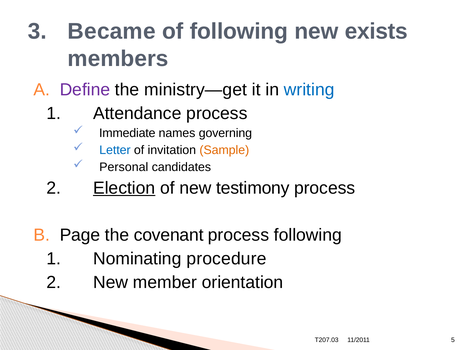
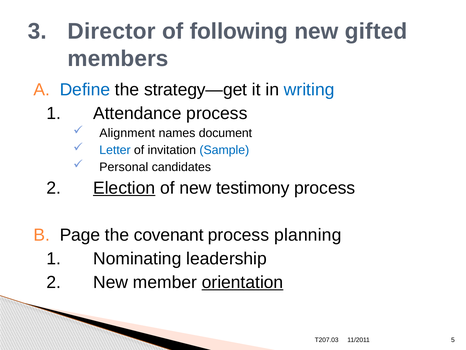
Became: Became -> Director
exists: exists -> gifted
Define colour: purple -> blue
ministry—get: ministry—get -> strategy—get
Immediate: Immediate -> Alignment
governing: governing -> document
Sample colour: orange -> blue
process following: following -> planning
procedure: procedure -> leadership
orientation underline: none -> present
